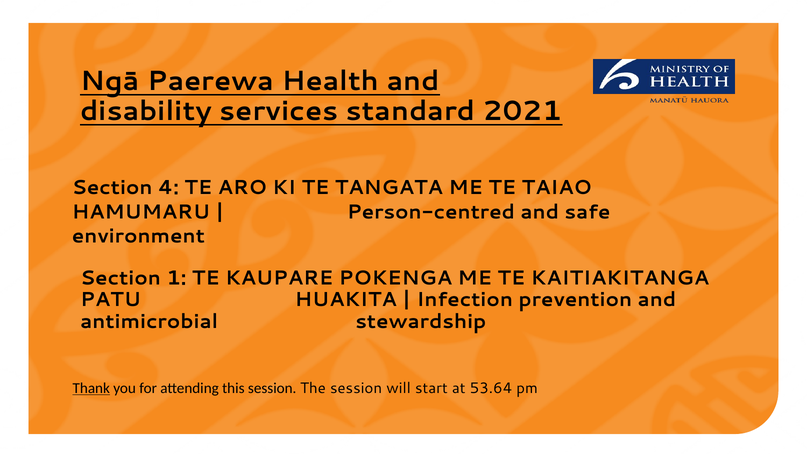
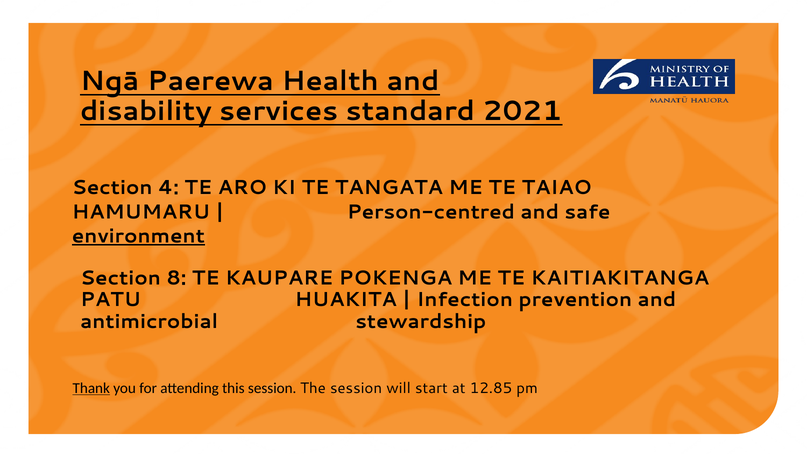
environment underline: none -> present
1: 1 -> 8
53.64: 53.64 -> 12.85
